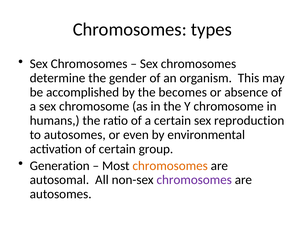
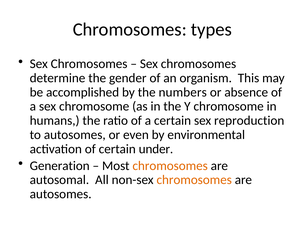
becomes: becomes -> numbers
group: group -> under
chromosomes at (194, 180) colour: purple -> orange
